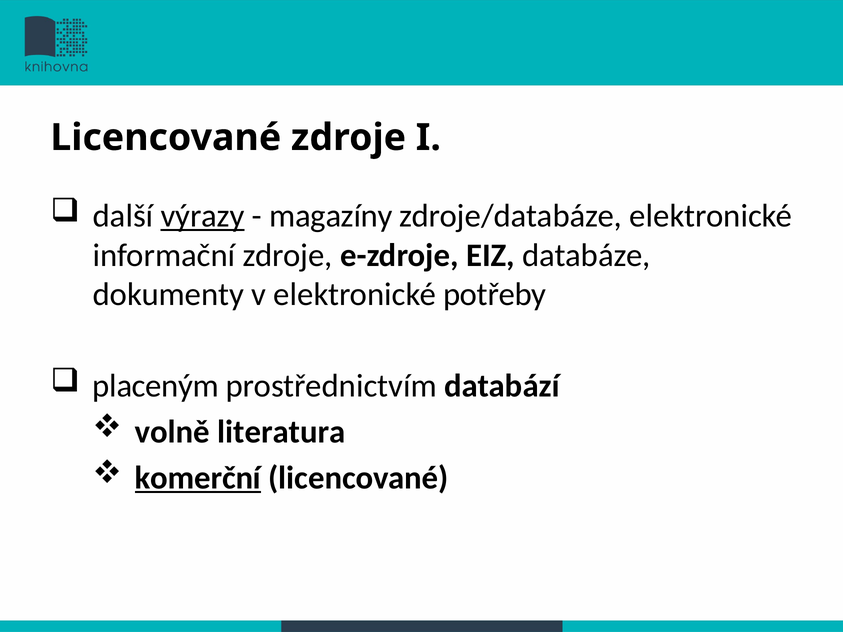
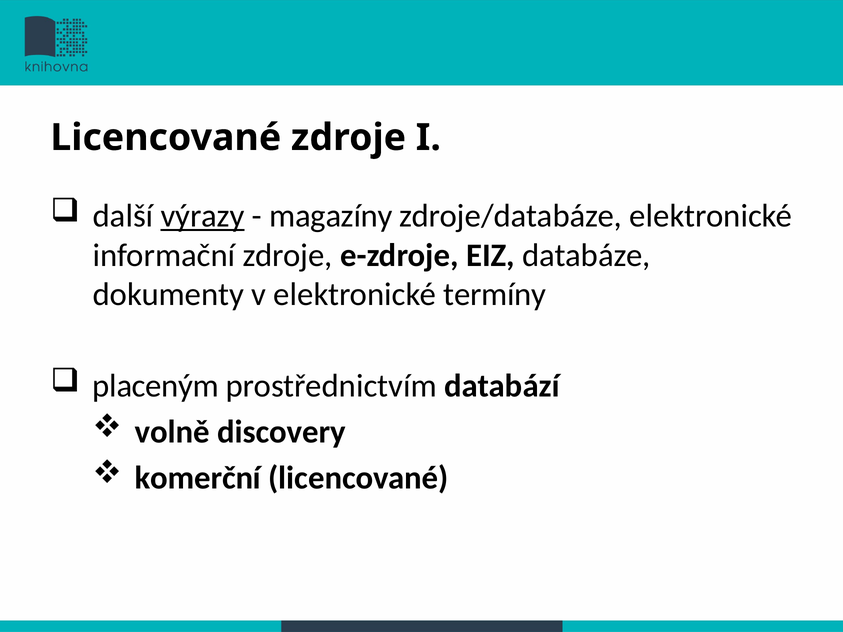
potřeby: potřeby -> termíny
literatura: literatura -> discovery
komerční underline: present -> none
